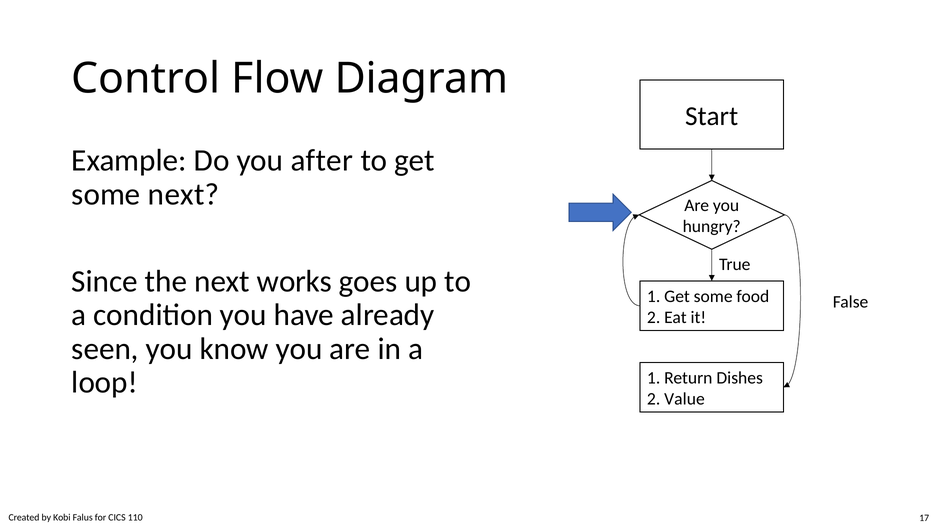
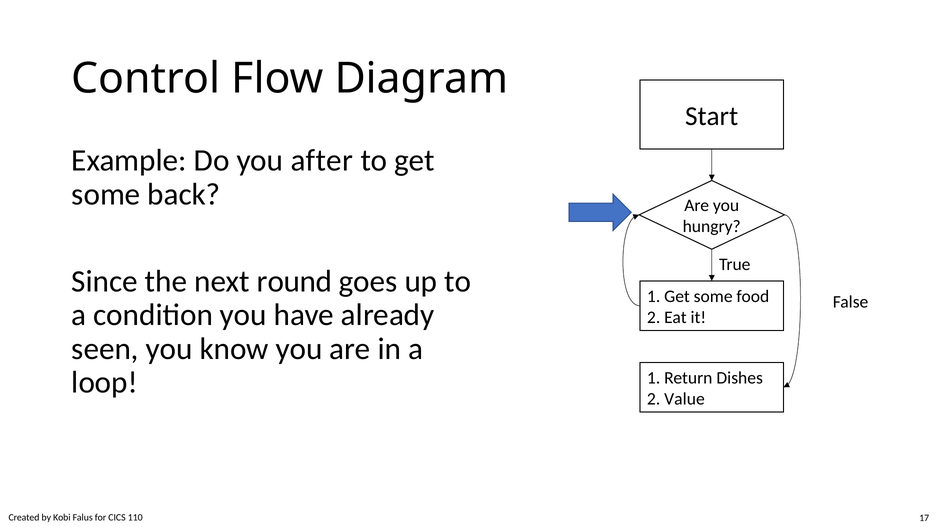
some next: next -> back
works: works -> round
